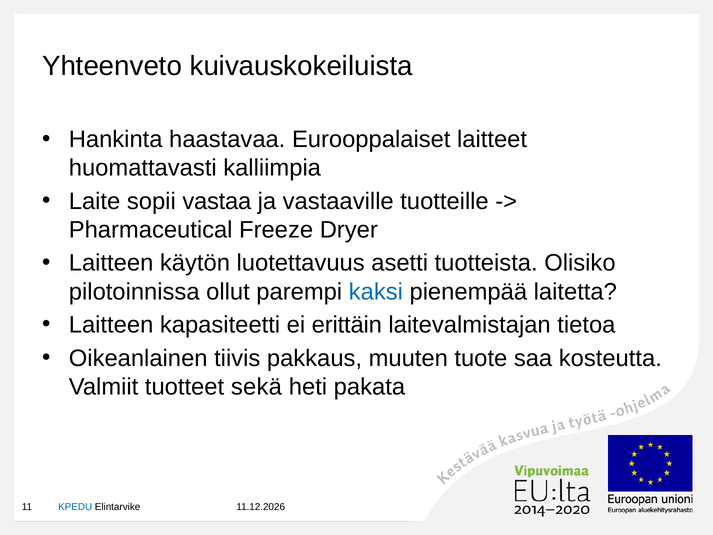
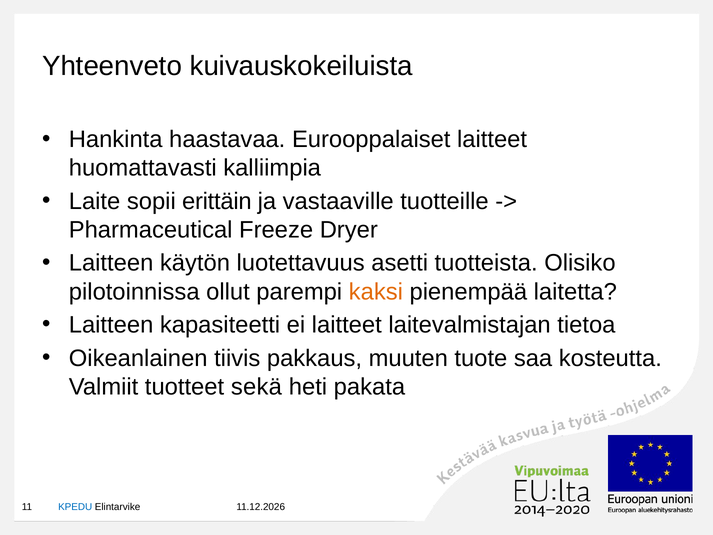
vastaa: vastaa -> erittäin
kaksi colour: blue -> orange
ei erittäin: erittäin -> laitteet
